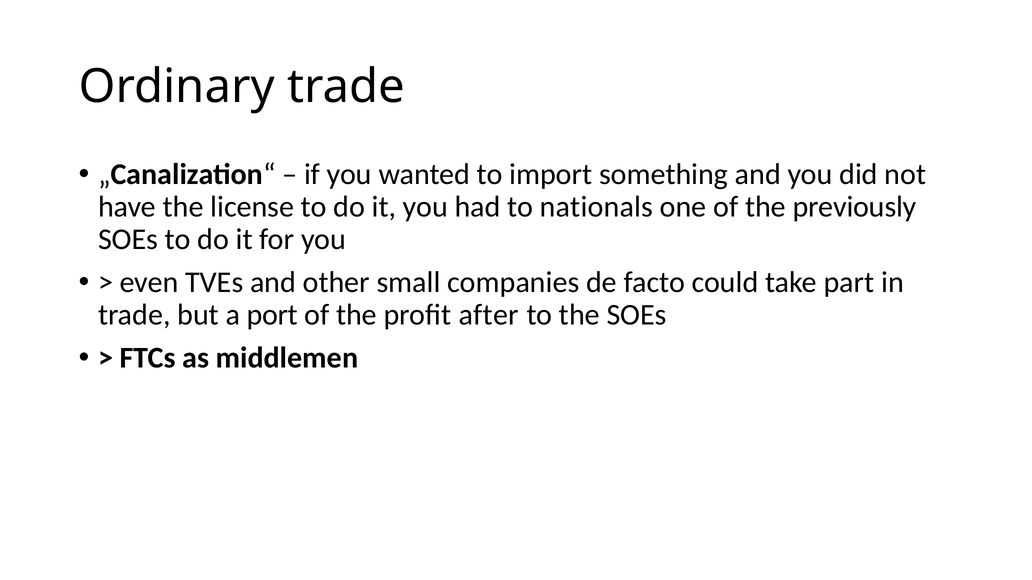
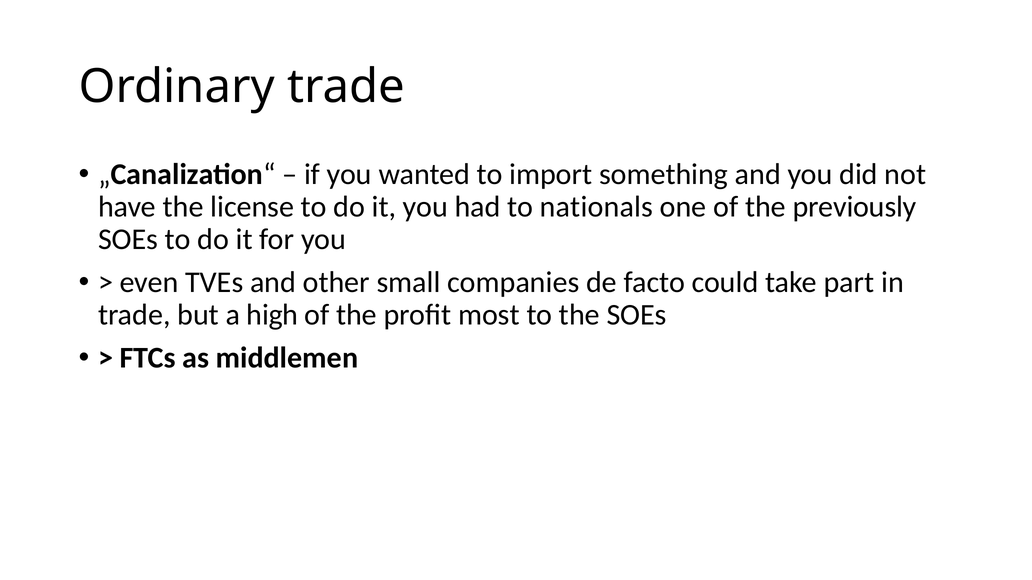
port: port -> high
after: after -> most
